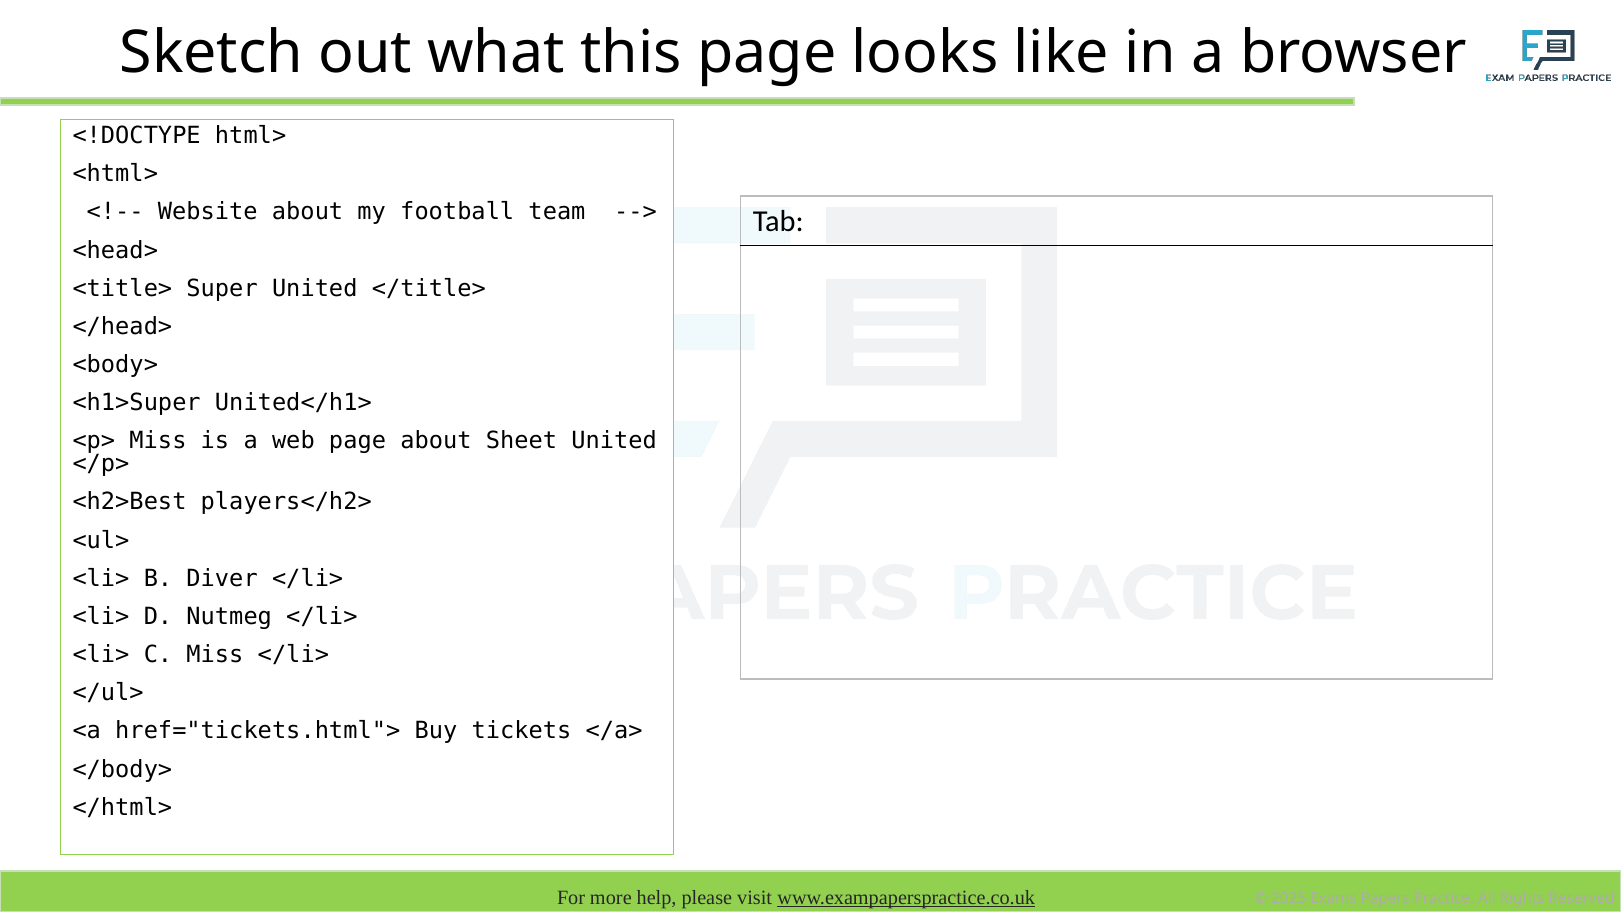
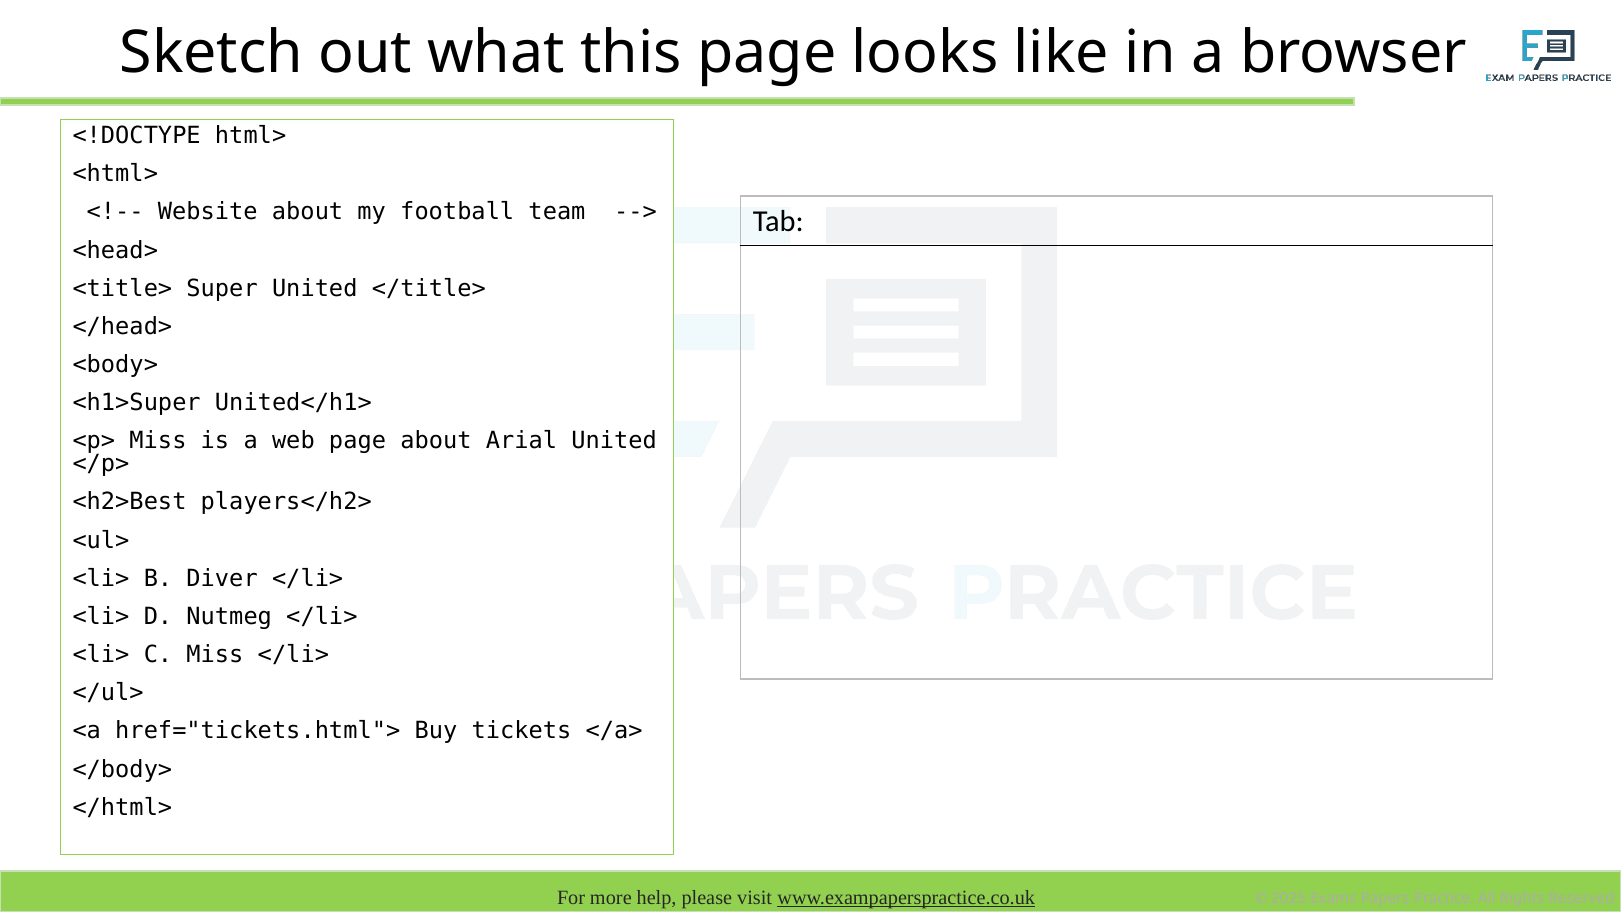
Sheet: Sheet -> Arial
